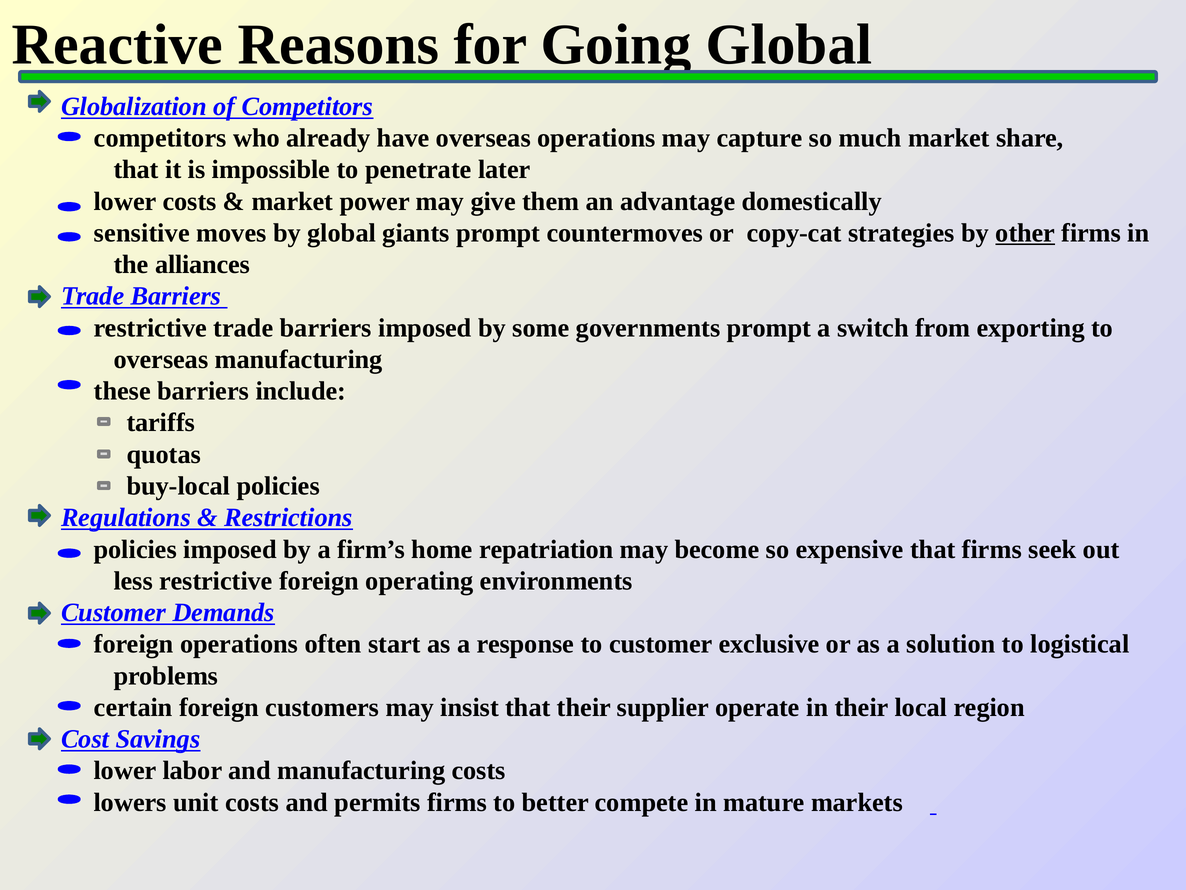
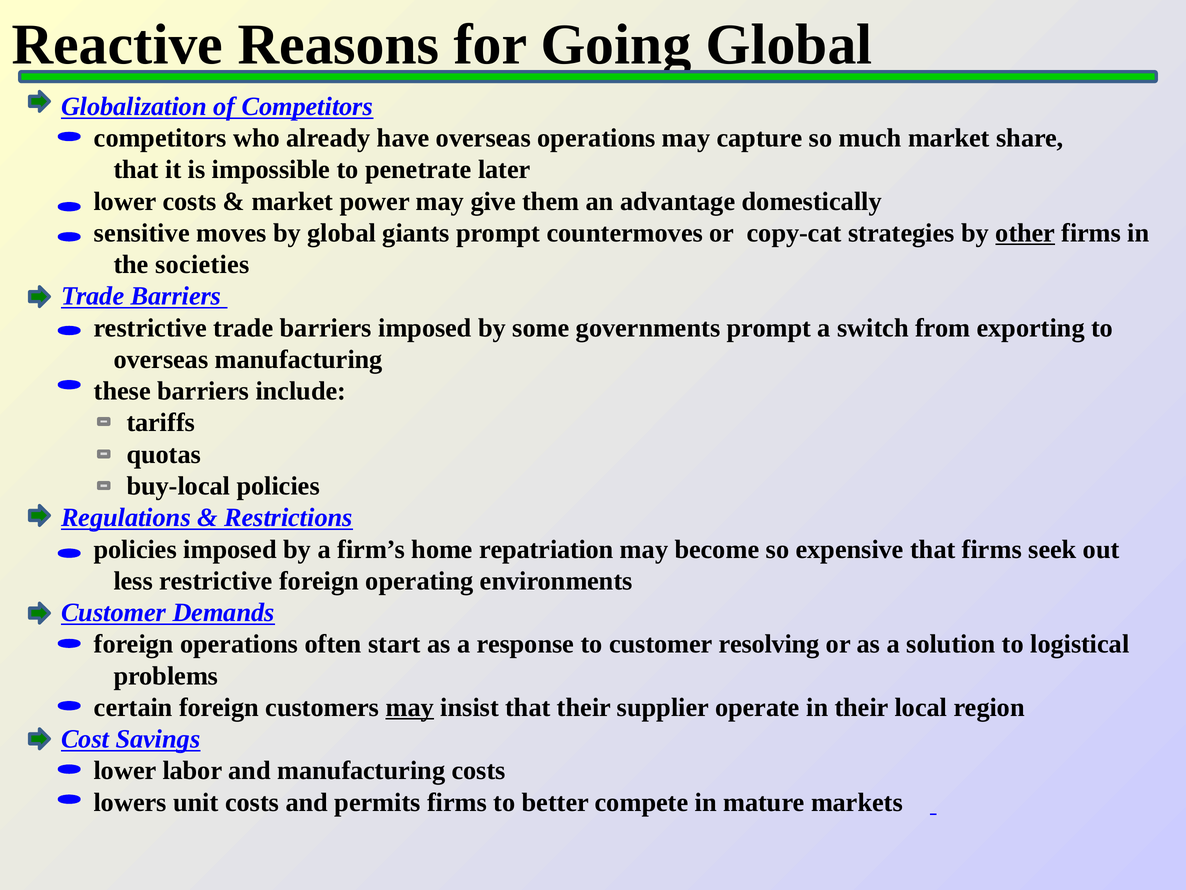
alliances: alliances -> societies
exclusive: exclusive -> resolving
may at (410, 707) underline: none -> present
